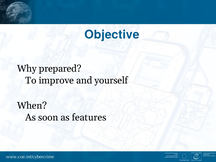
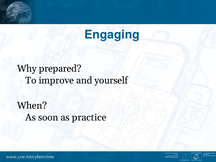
Objective: Objective -> Engaging
features: features -> practice
